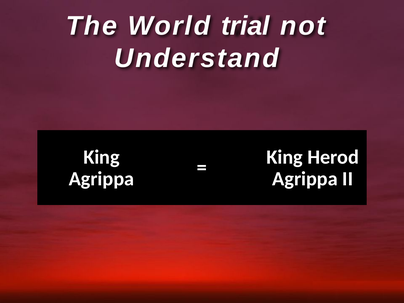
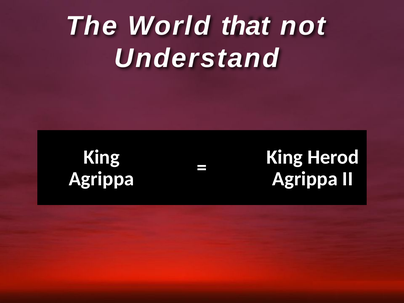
trial: trial -> that
